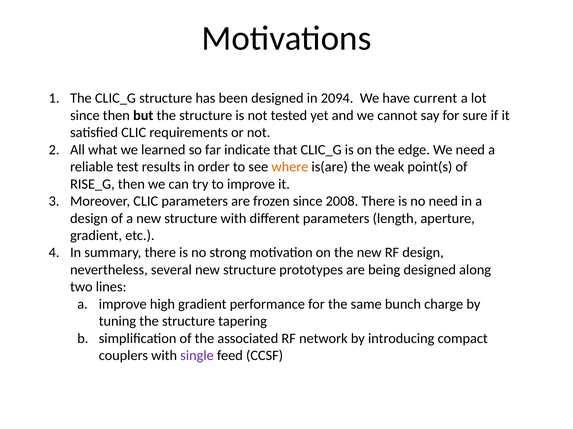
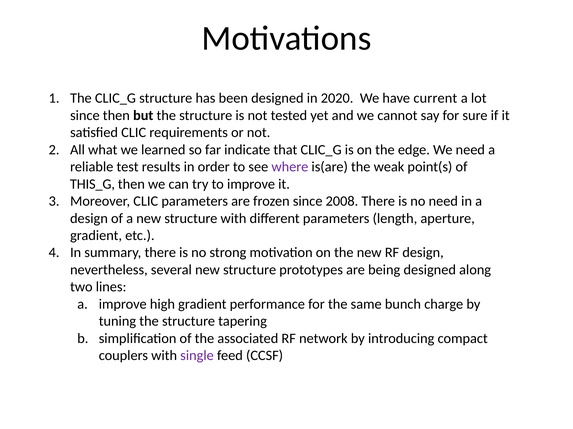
2094: 2094 -> 2020
where colour: orange -> purple
RISE_G: RISE_G -> THIS_G
